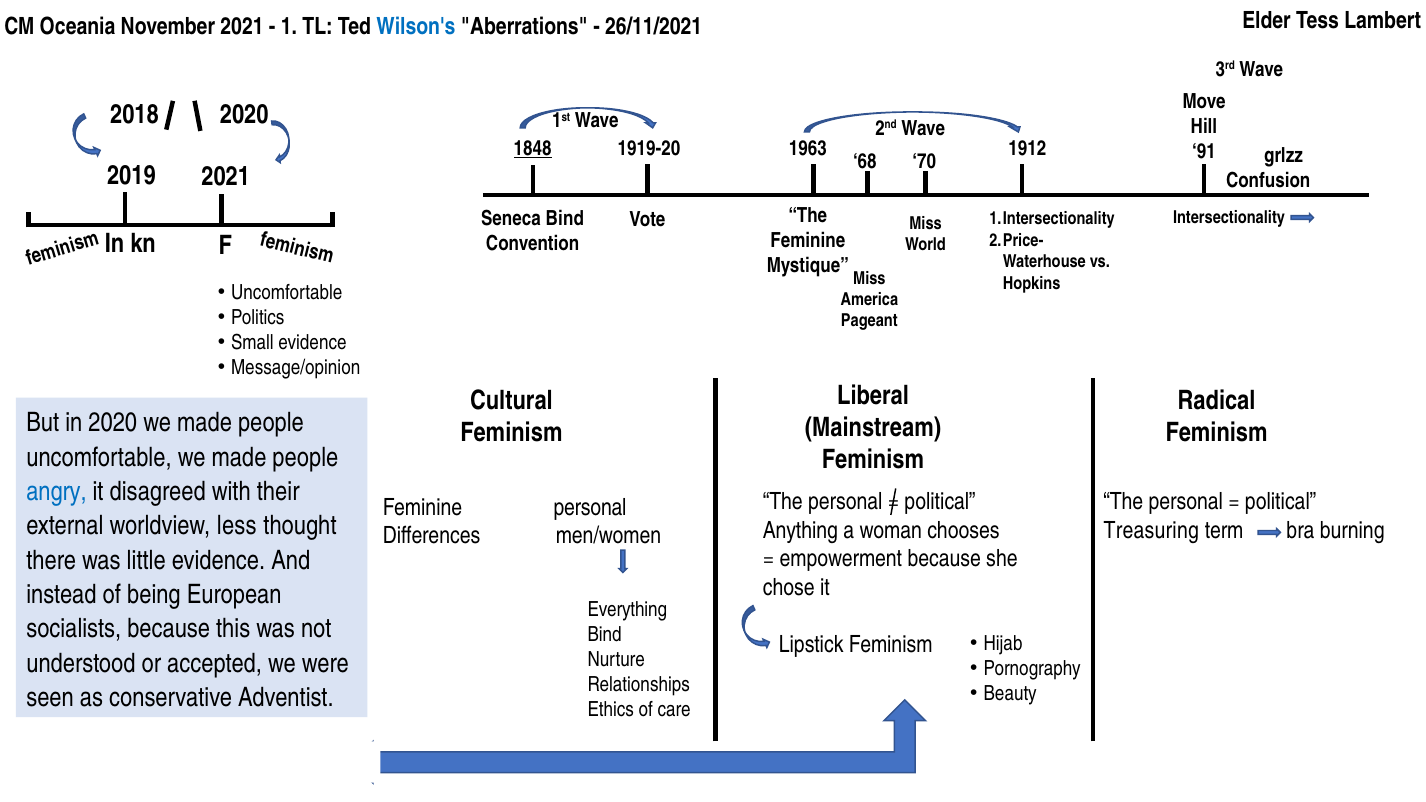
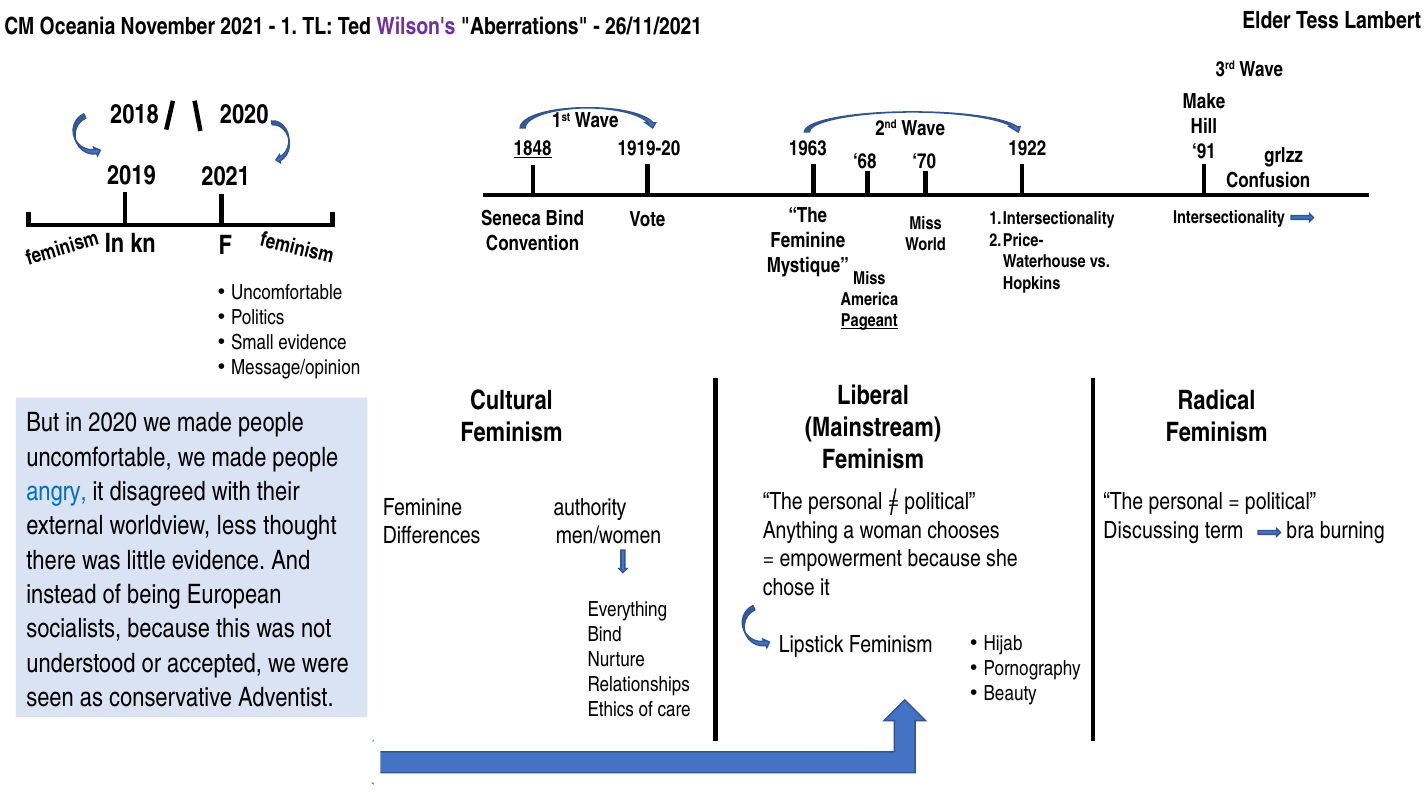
Wilson's colour: blue -> purple
Move: Move -> Make
1912: 1912 -> 1922
Pageant underline: none -> present
Feminine personal: personal -> authority
Treasuring: Treasuring -> Discussing
